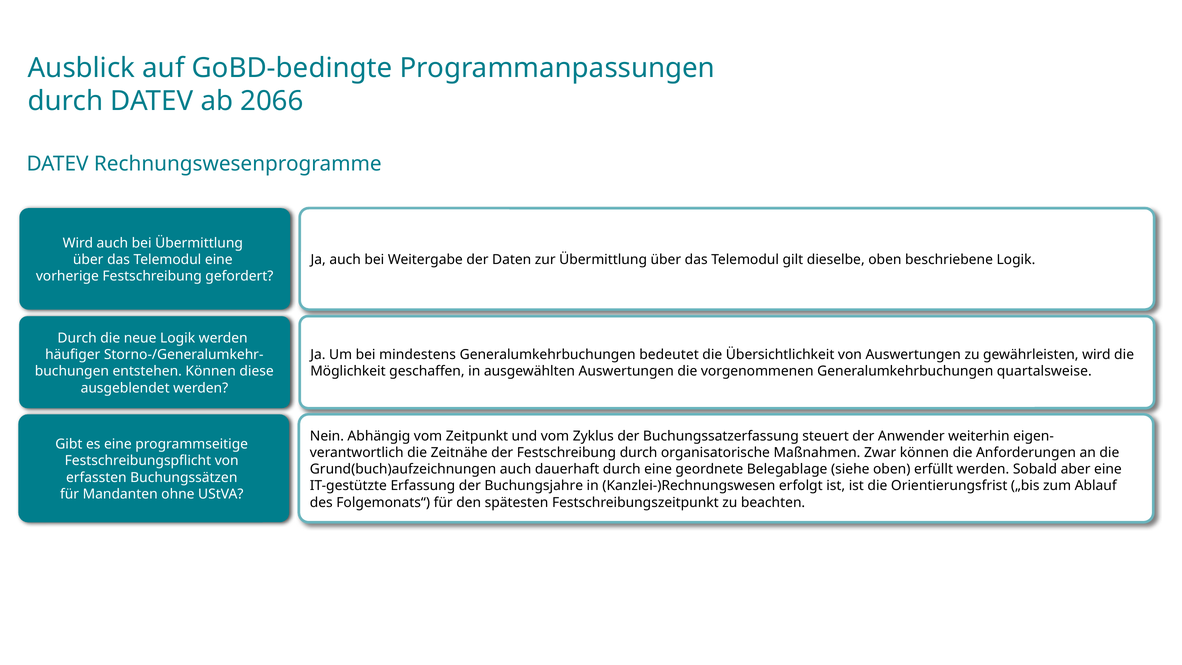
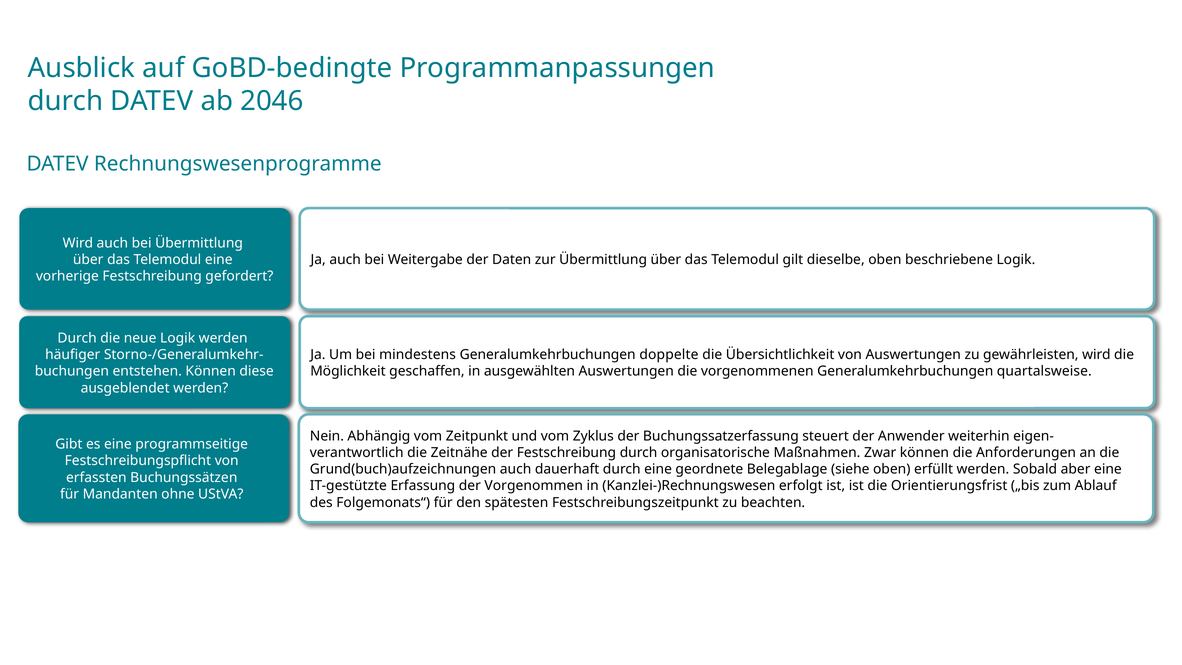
2066: 2066 -> 2046
bedeutet: bedeutet -> doppelte
Buchungsjahre: Buchungsjahre -> Vorgenommen
